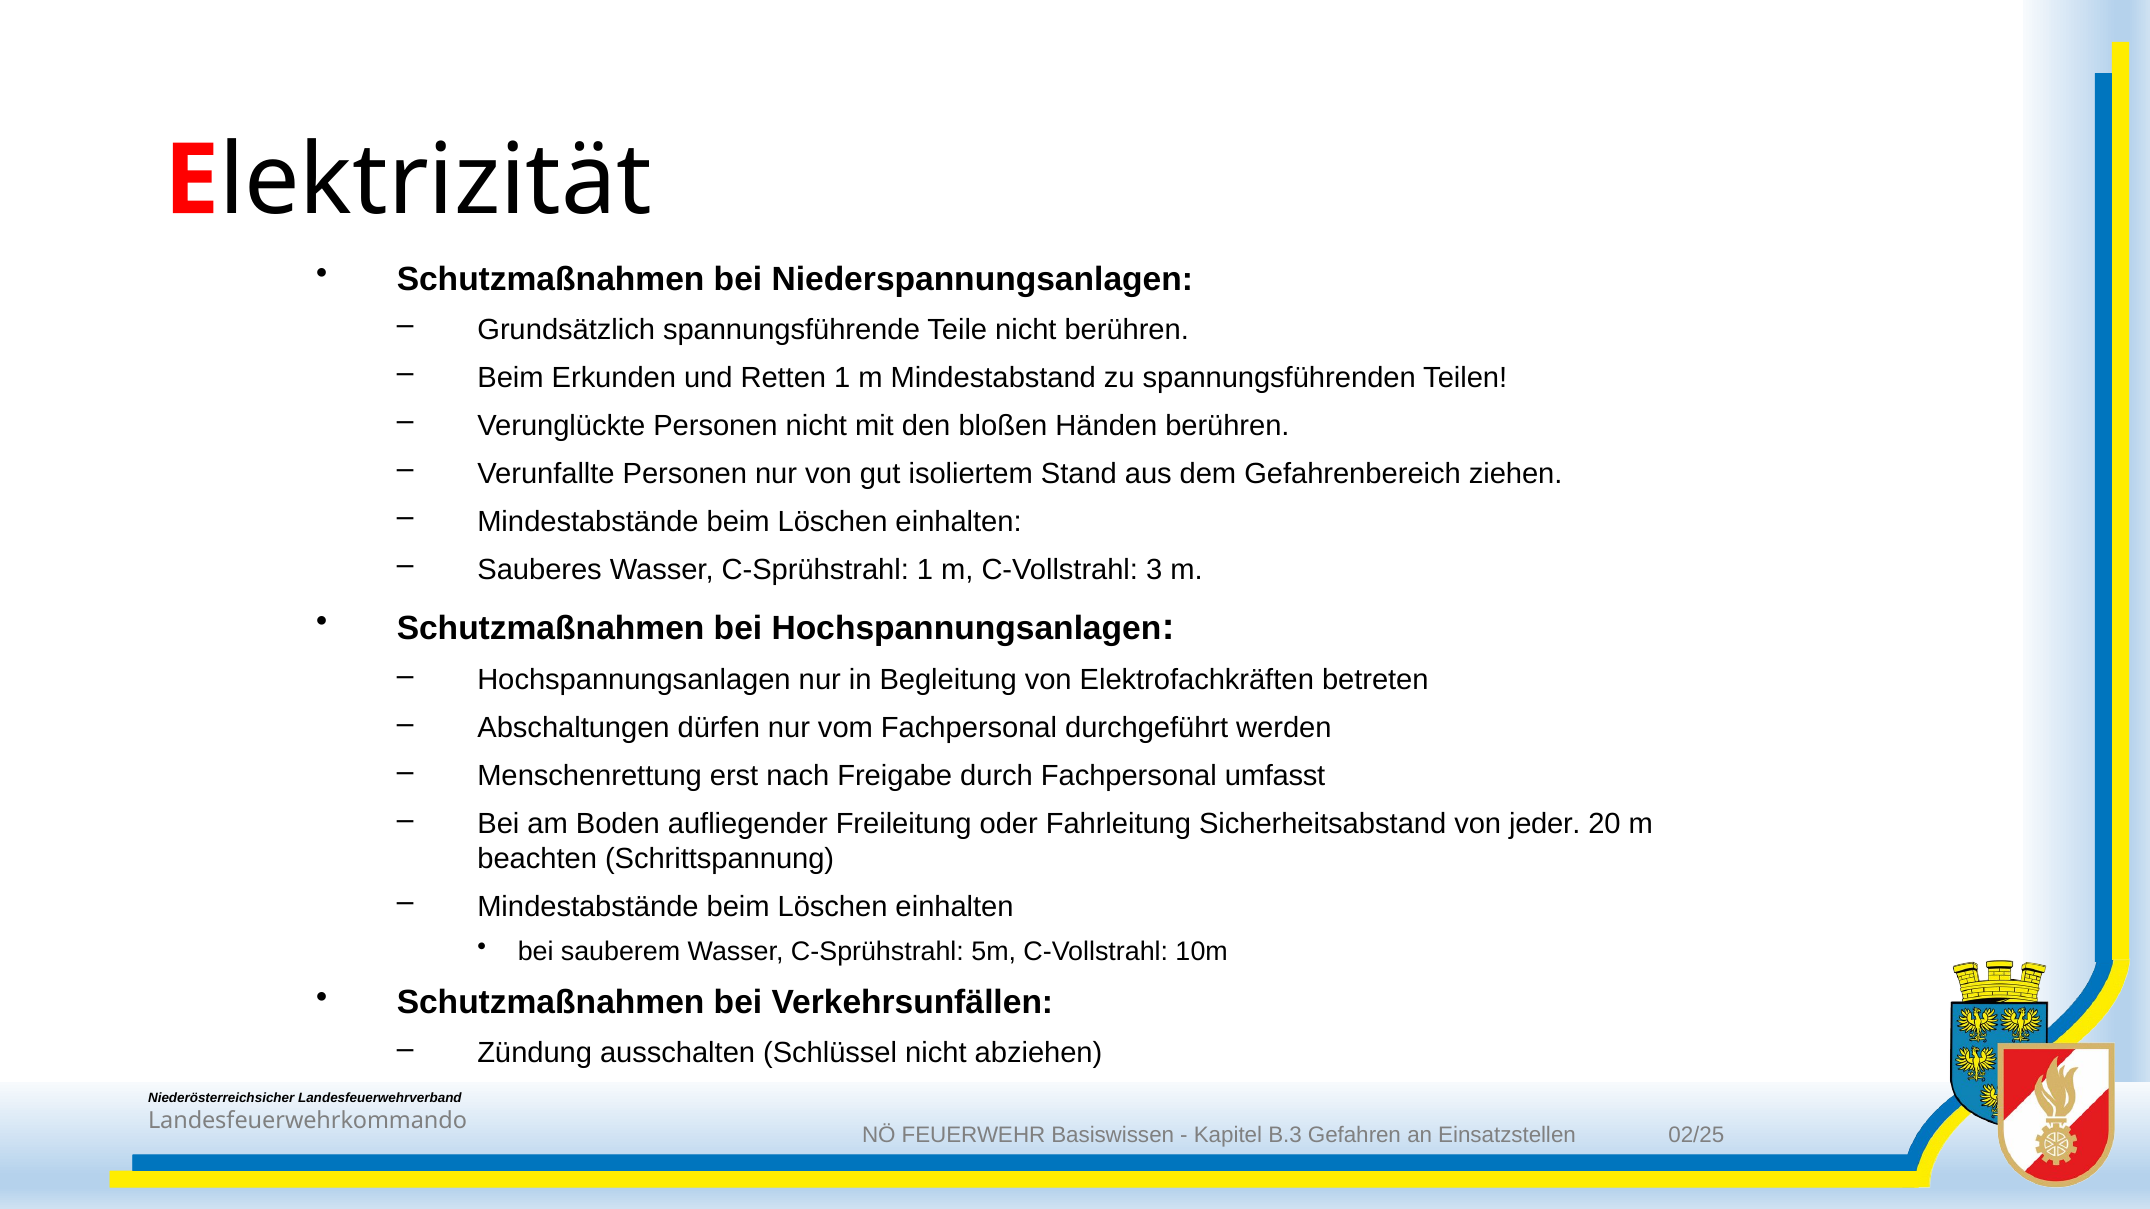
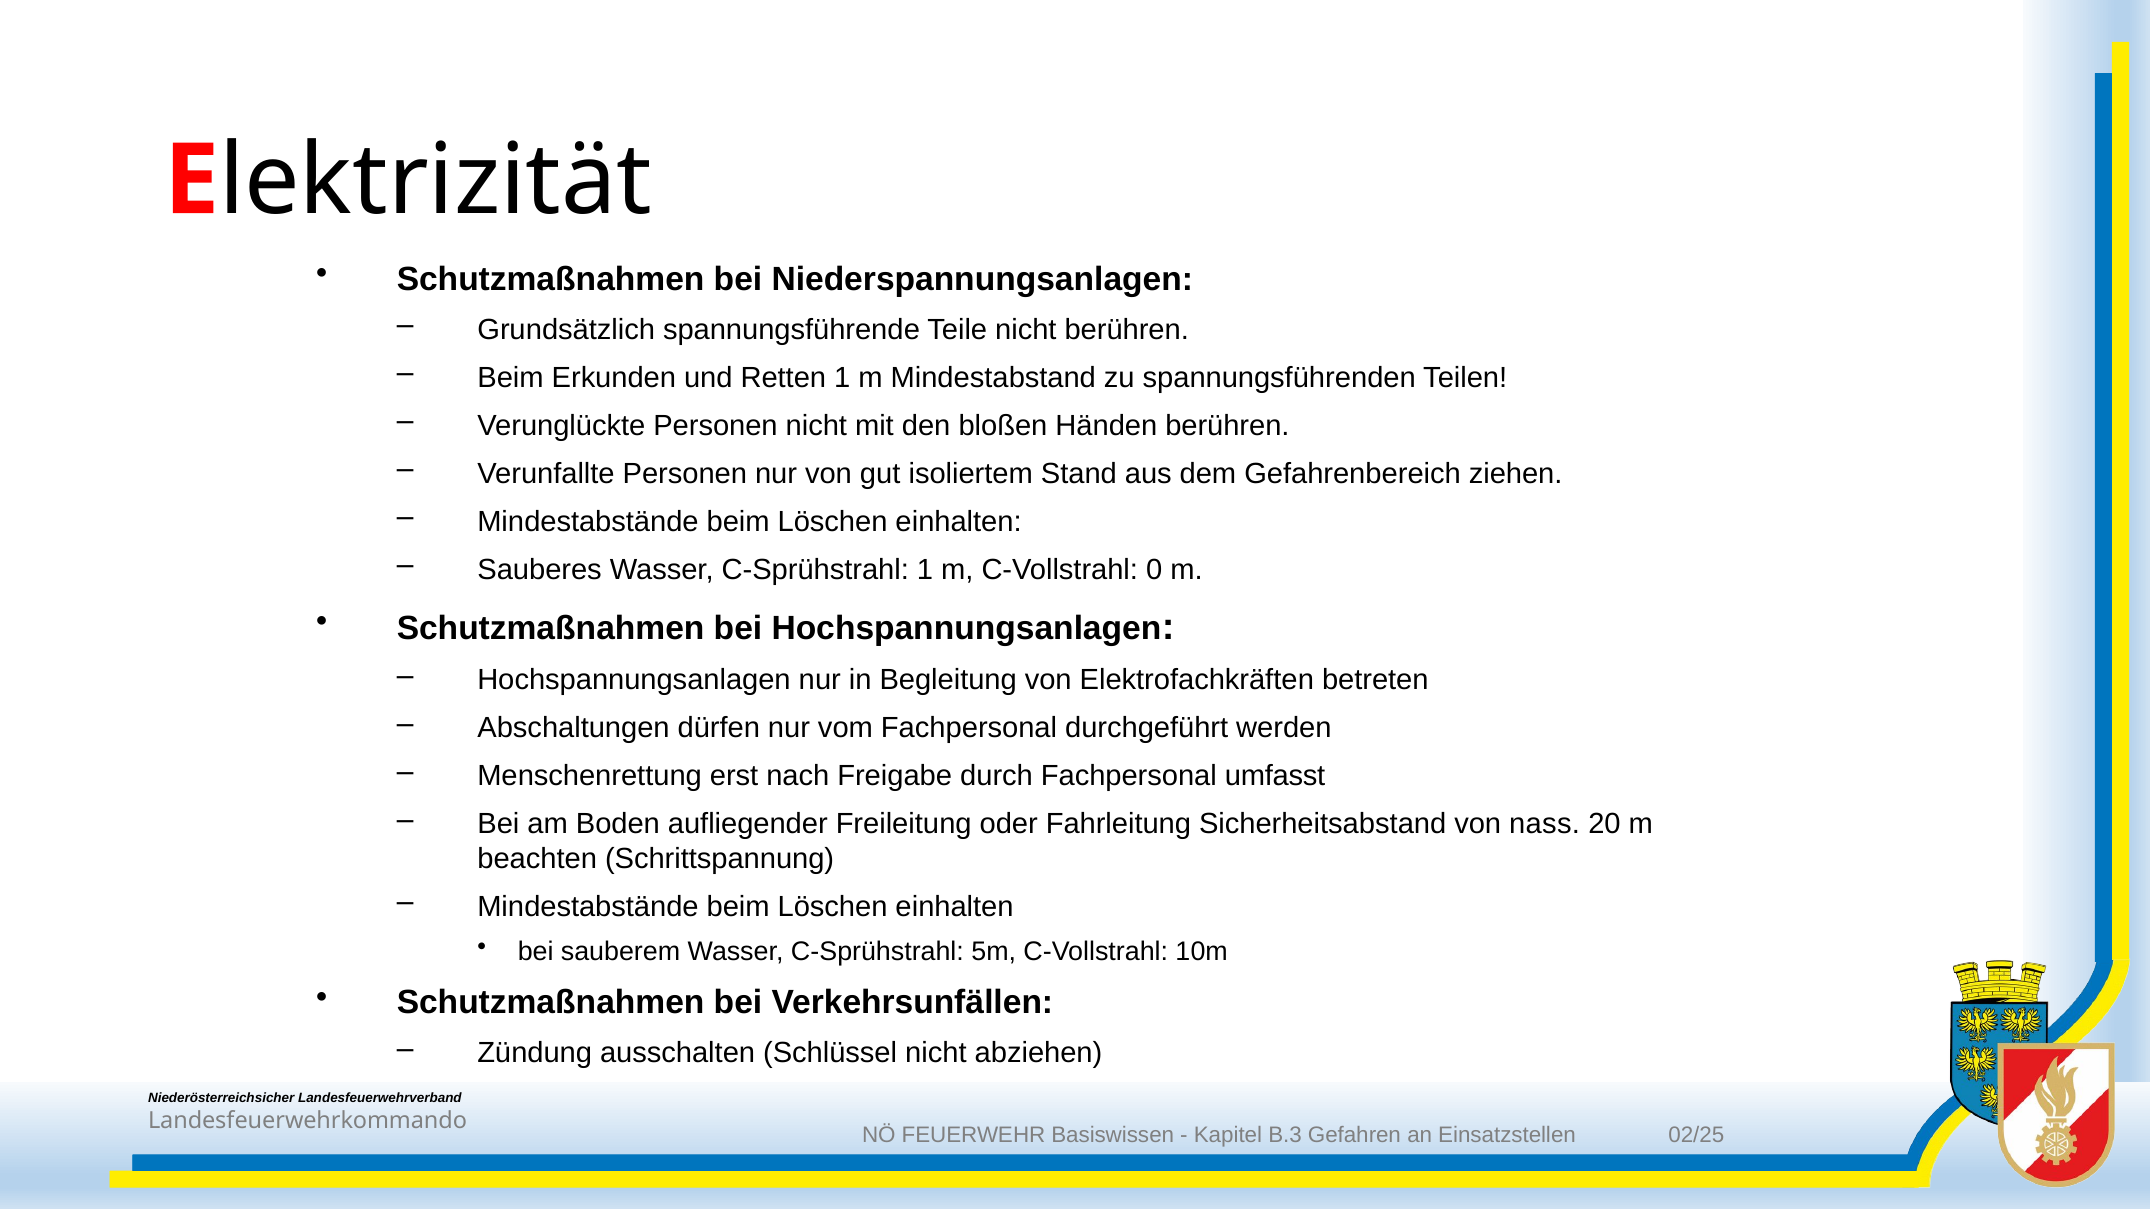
3: 3 -> 0
jeder: jeder -> nass
